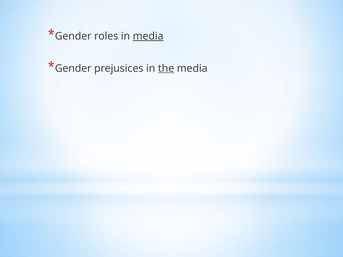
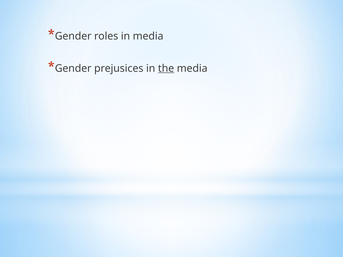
media at (148, 36) underline: present -> none
